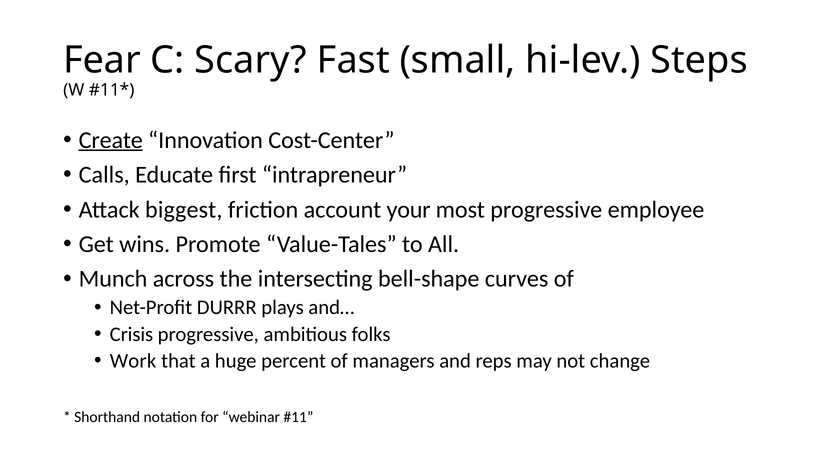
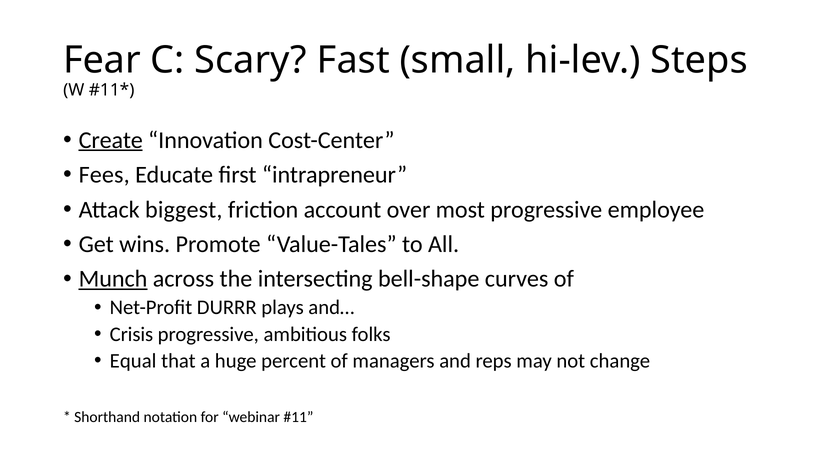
Calls: Calls -> Fees
your: your -> over
Munch underline: none -> present
Work: Work -> Equal
